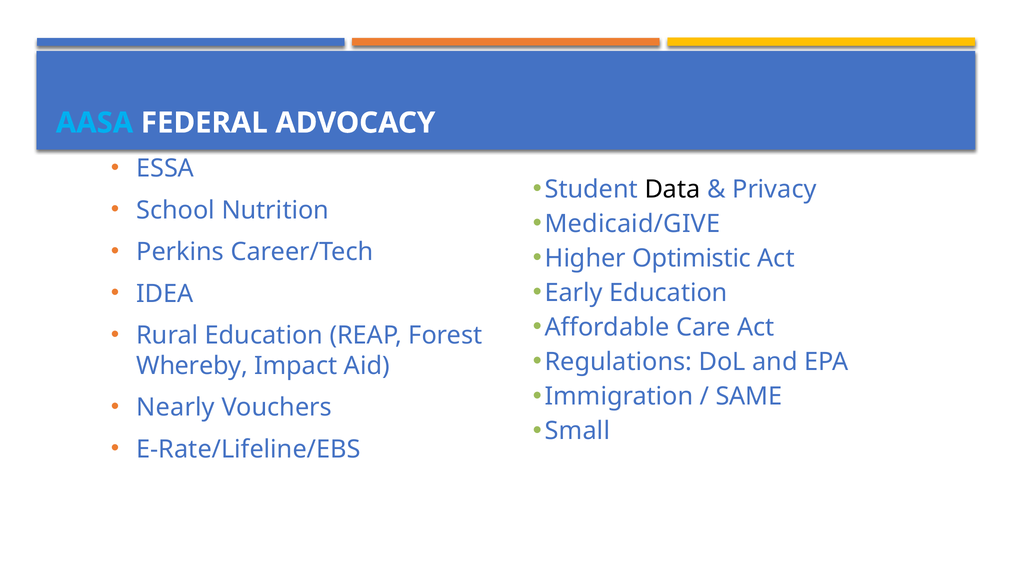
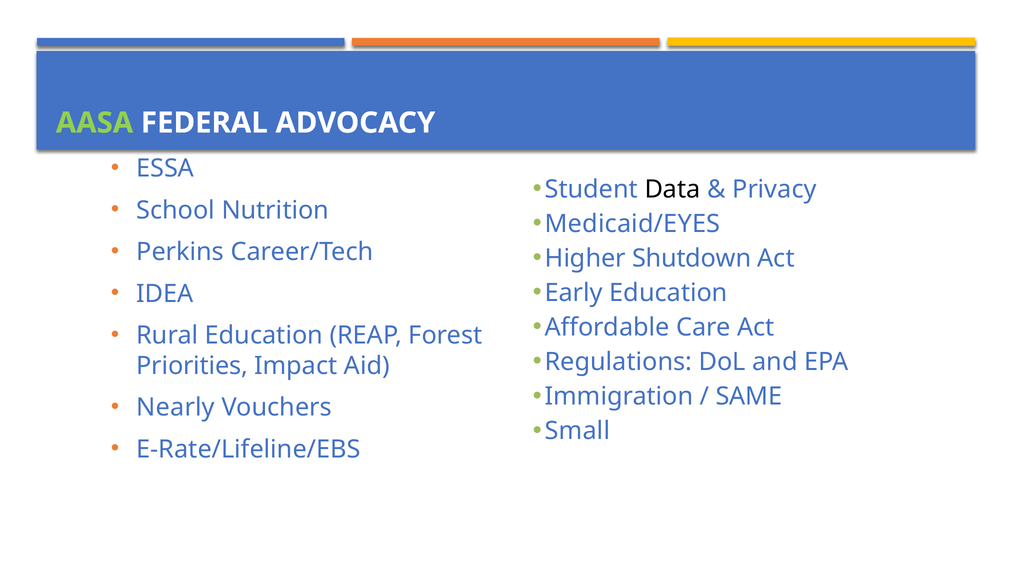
AASA colour: light blue -> light green
Medicaid/GIVE: Medicaid/GIVE -> Medicaid/EYES
Optimistic: Optimistic -> Shutdown
Whereby: Whereby -> Priorities
